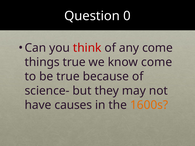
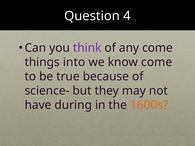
0: 0 -> 4
think colour: red -> purple
things true: true -> into
causes: causes -> during
